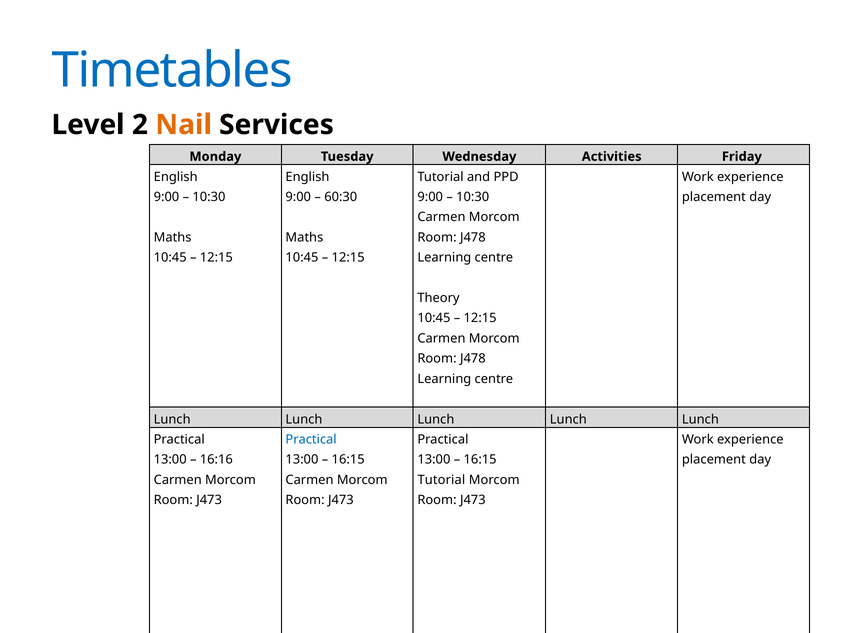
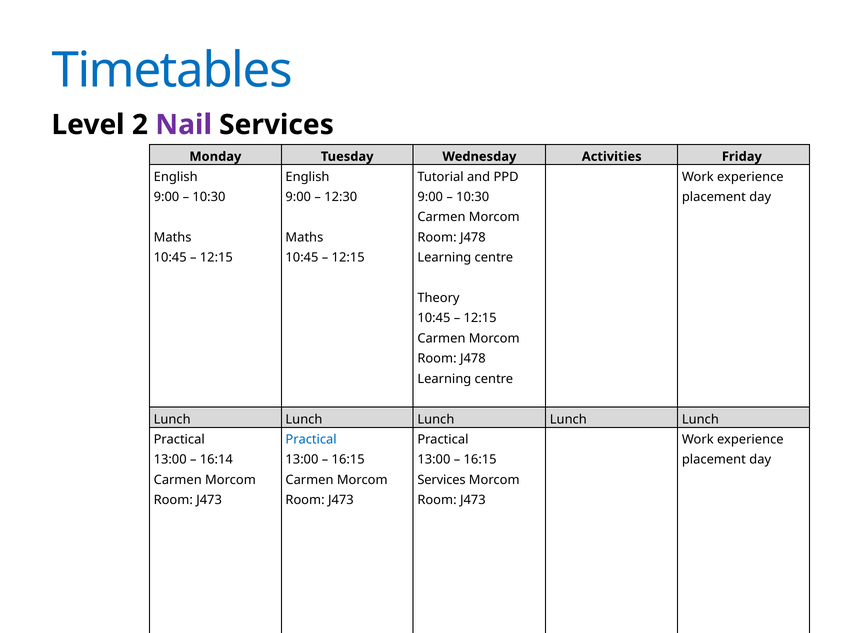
Nail colour: orange -> purple
60:30: 60:30 -> 12:30
16:16: 16:16 -> 16:14
Tutorial at (441, 480): Tutorial -> Services
